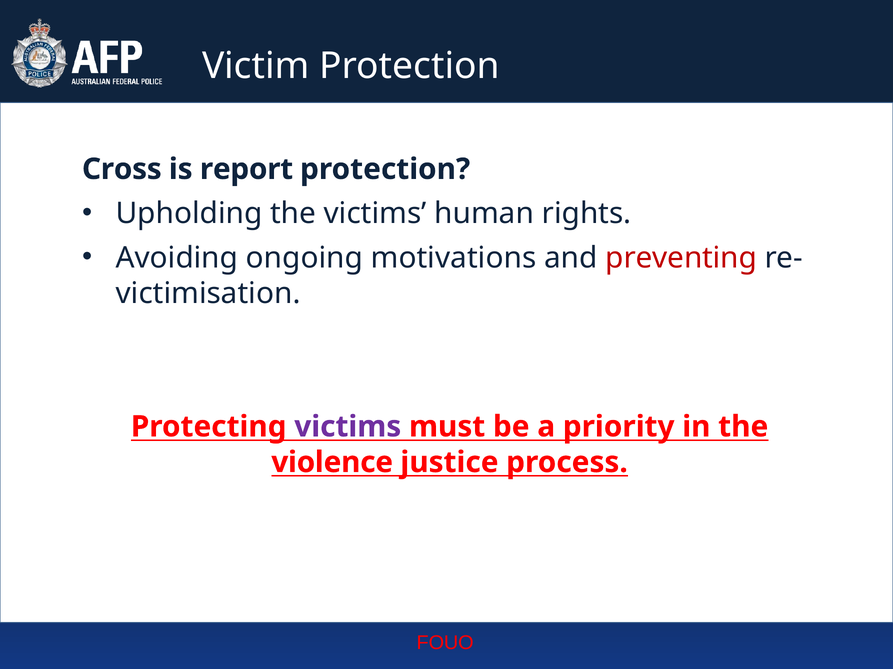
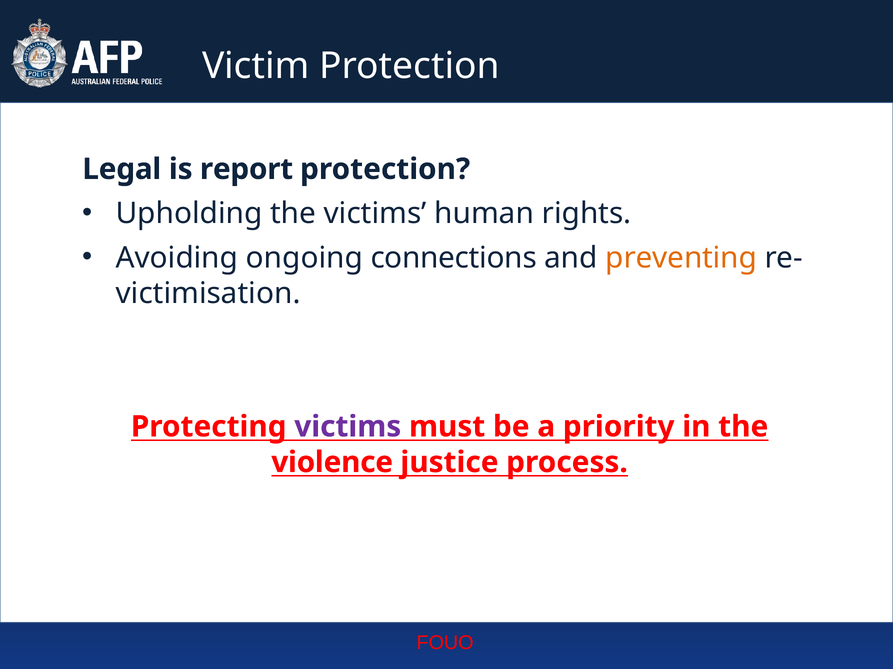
Cross: Cross -> Legal
motivations: motivations -> connections
preventing colour: red -> orange
